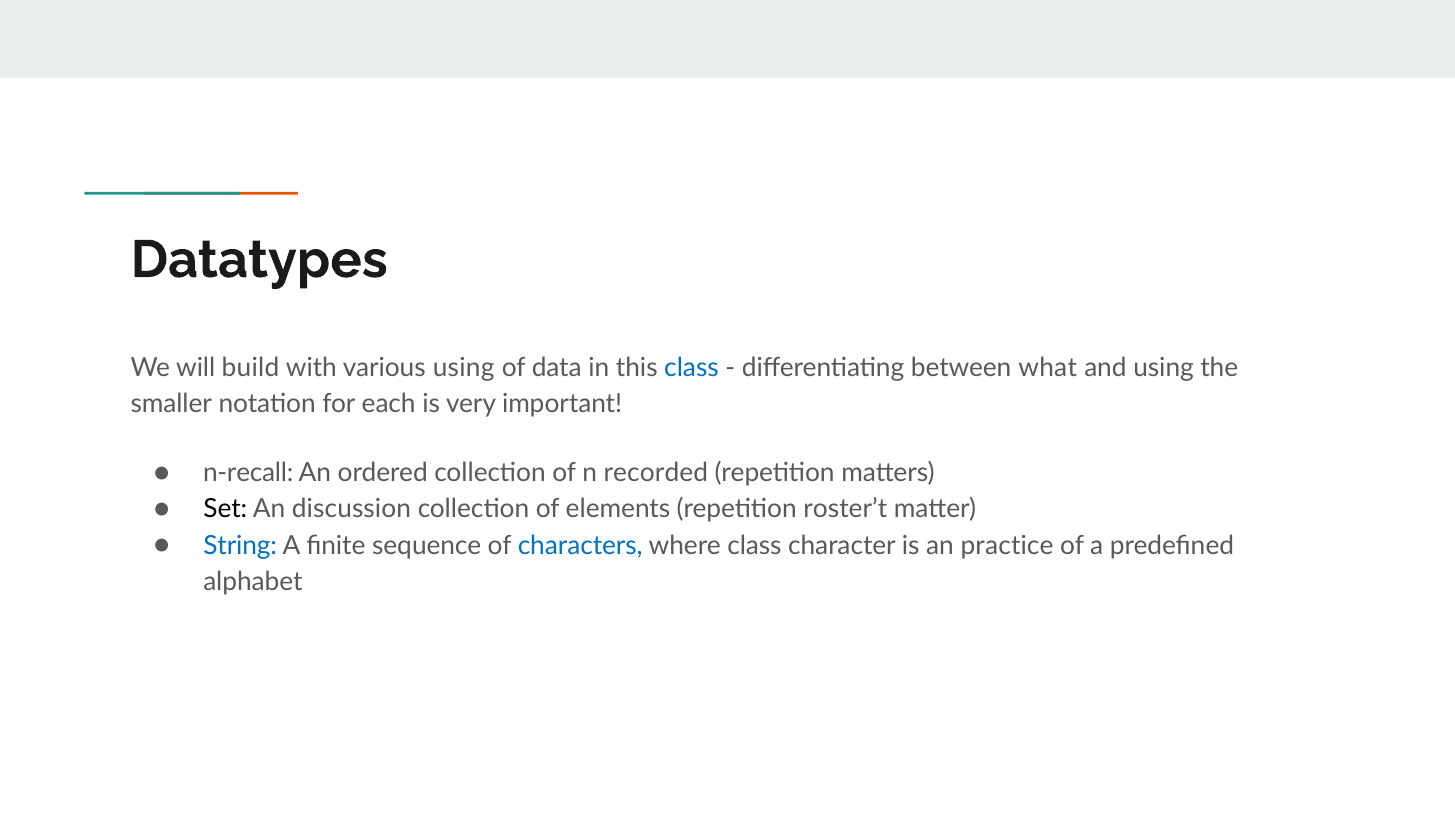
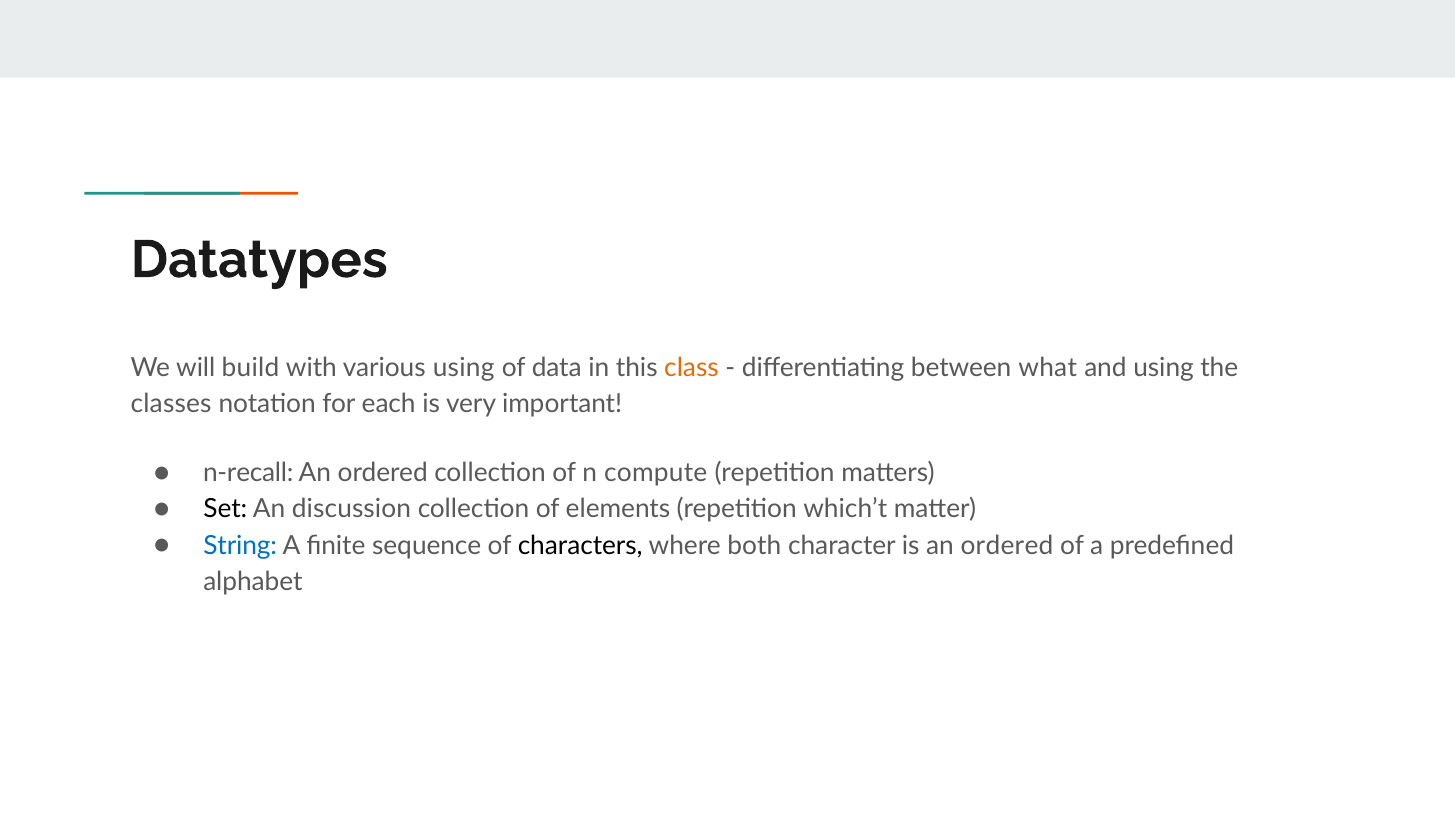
class at (691, 368) colour: blue -> orange
smaller: smaller -> classes
recorded: recorded -> compute
roster’t: roster’t -> which’t
characters colour: blue -> black
where class: class -> both
is an practice: practice -> ordered
